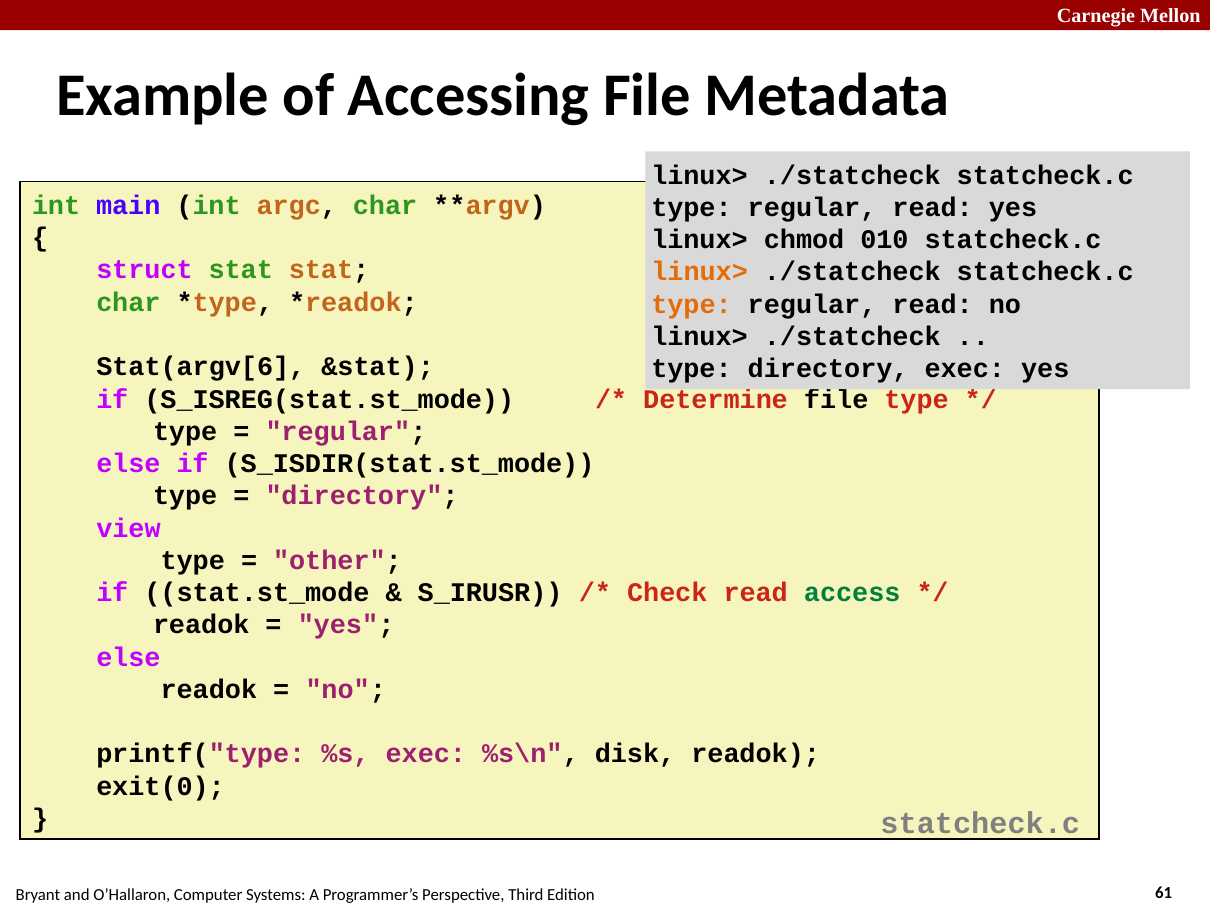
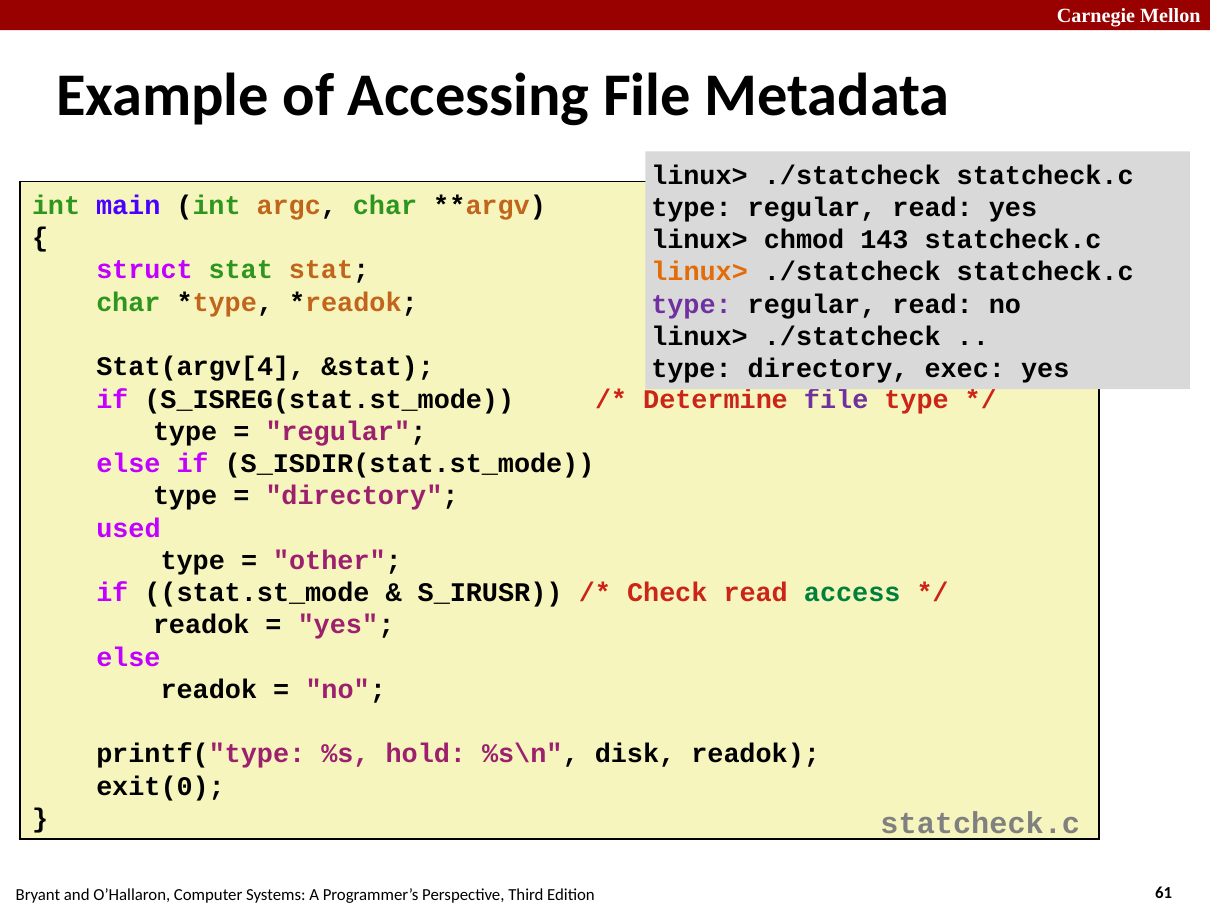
010: 010 -> 143
type at (692, 304) colour: orange -> purple
Stat(argv[6: Stat(argv[6 -> Stat(argv[4
file at (836, 399) colour: black -> purple
view: view -> used
%s exec: exec -> hold
